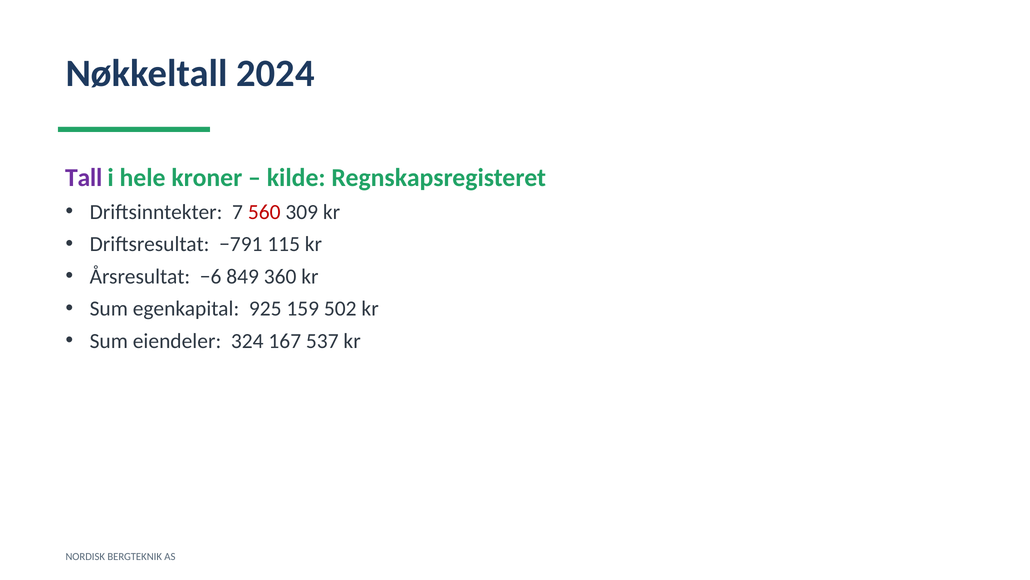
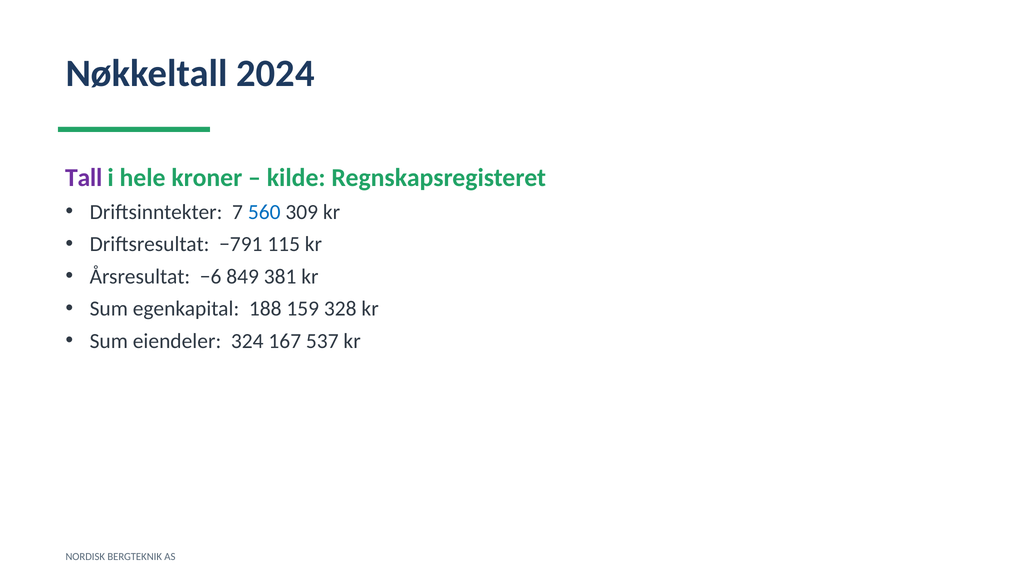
560 colour: red -> blue
360: 360 -> 381
925: 925 -> 188
502: 502 -> 328
